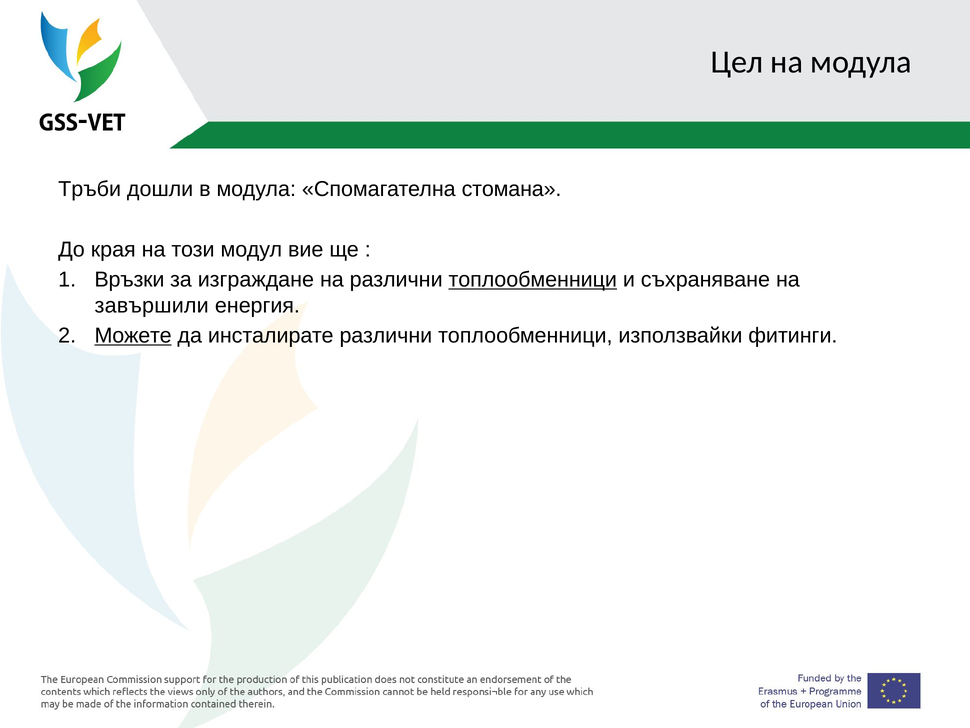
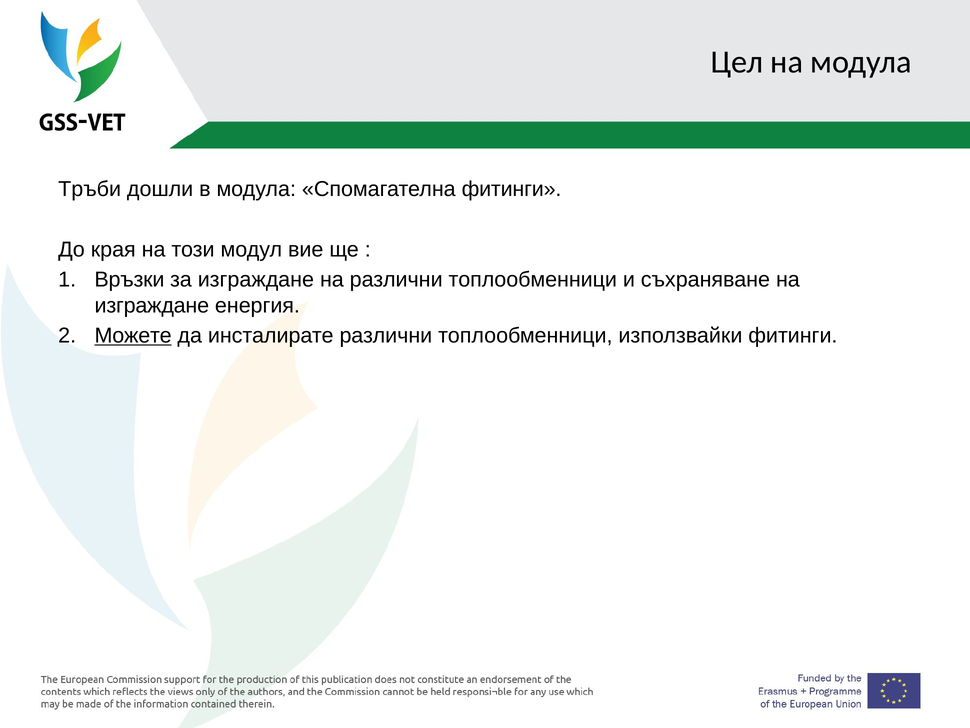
Спомагателна стомана: стомана -> фитинги
топлообменници at (533, 280) underline: present -> none
завършили at (152, 305): завършили -> изграждане
